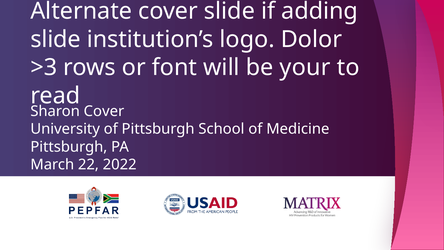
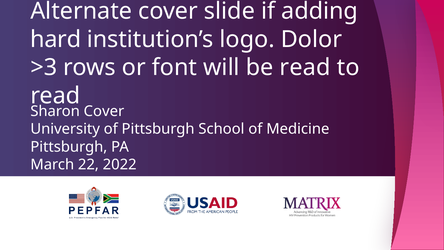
slide at (56, 39): slide -> hard
be your: your -> read
